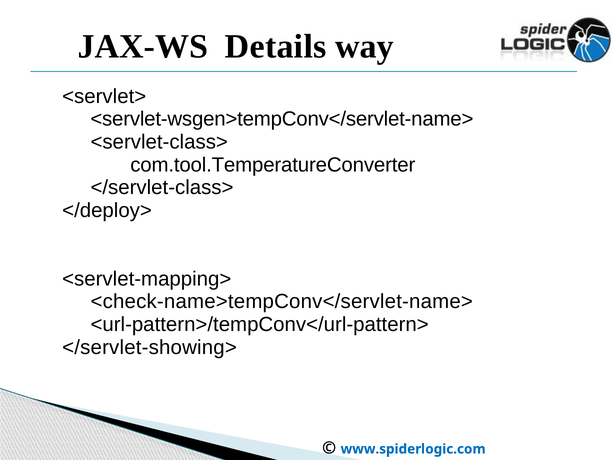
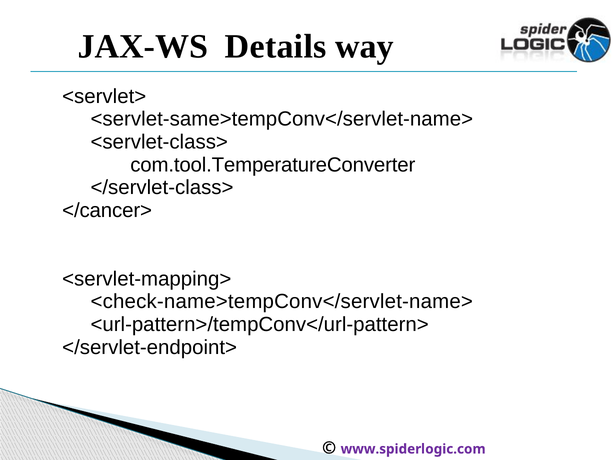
<servlet-wsgen>tempConv</servlet-name>: <servlet-wsgen>tempConv</servlet-name> -> <servlet-same>tempConv</servlet-name>
</deploy>: </deploy> -> </cancer>
</servlet-showing>: </servlet-showing> -> </servlet-endpoint>
www.spiderlogic.com colour: blue -> purple
